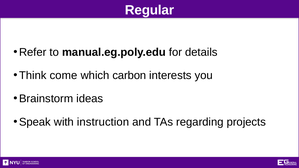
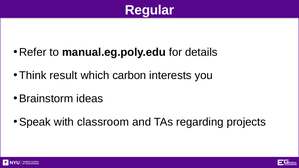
come: come -> result
instruction: instruction -> classroom
